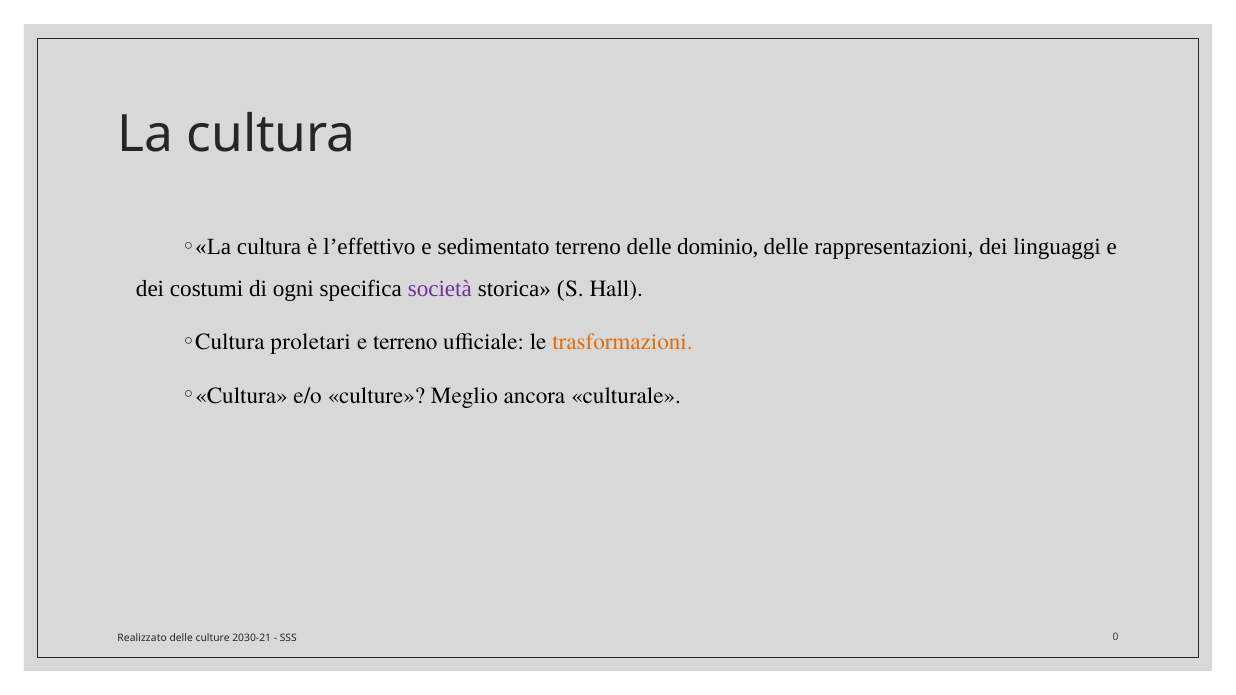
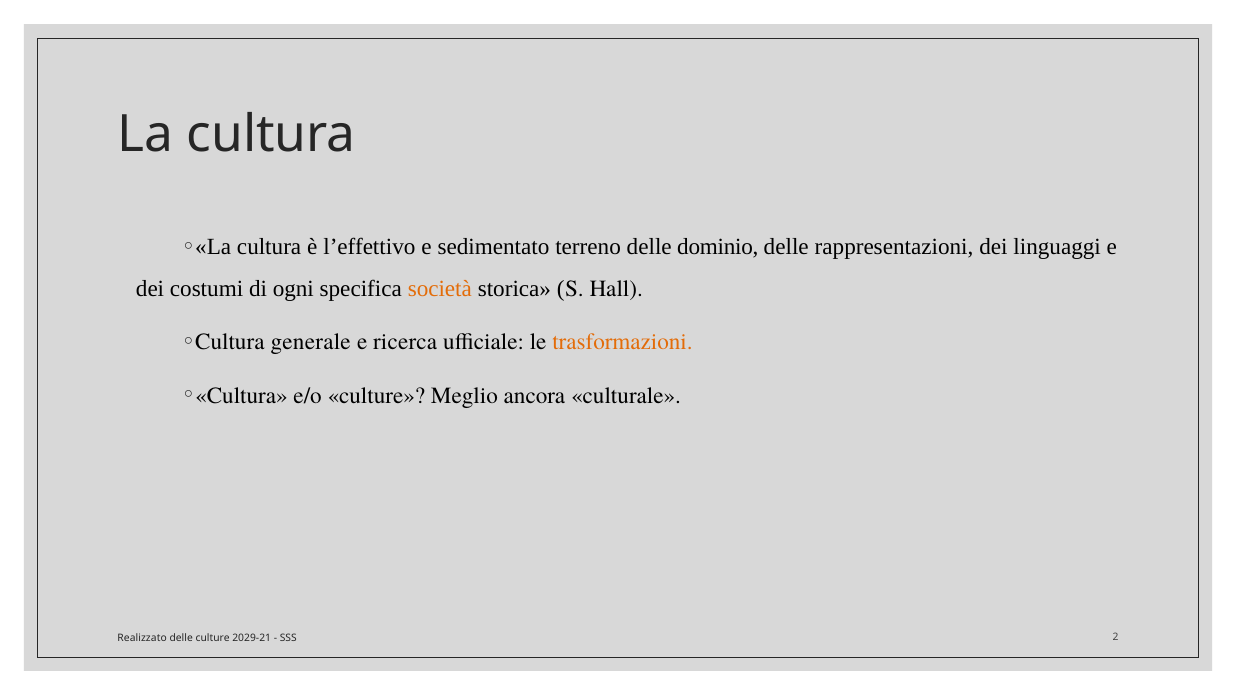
società colour: purple -> orange
proletari: proletari -> generale
e terreno: terreno -> ricerca
2030-21: 2030-21 -> 2029-21
0: 0 -> 2
